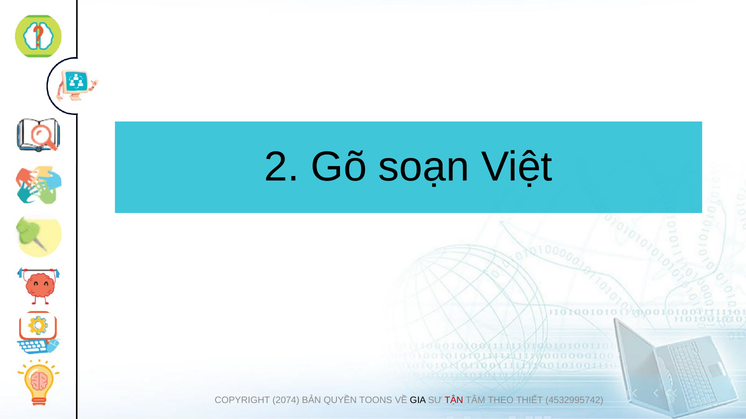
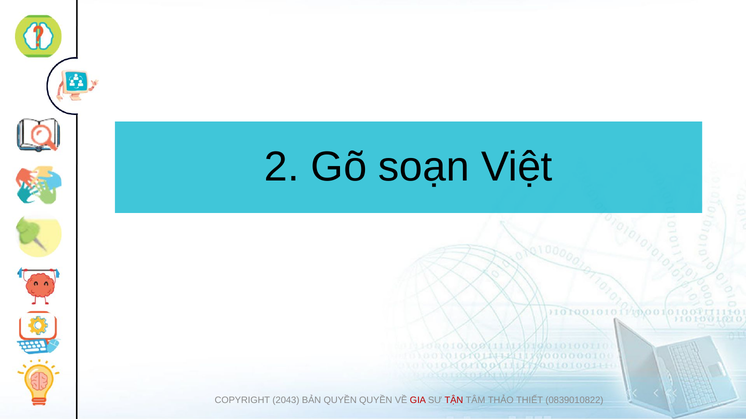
2074: 2074 -> 2043
QUYỀN TOONS: TOONS -> QUYỀN
GIA colour: black -> red
THEO: THEO -> THẢO
4532995742: 4532995742 -> 0839010822
